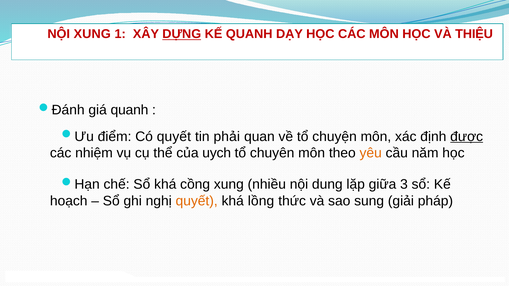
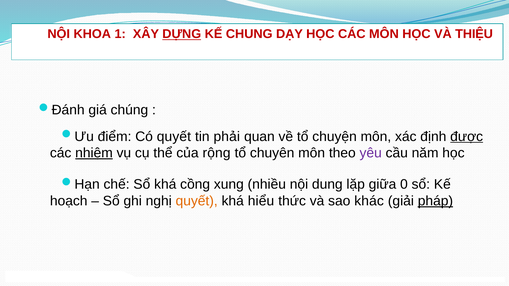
NỘI XUNG: XUNG -> KHOA
KẾ QUANH: QUANH -> CHUNG
giá quanh: quanh -> chúng
nhiệm underline: none -> present
uych: uych -> rộng
yêu colour: orange -> purple
3: 3 -> 0
lồng: lồng -> hiểu
sung: sung -> khác
pháp underline: none -> present
